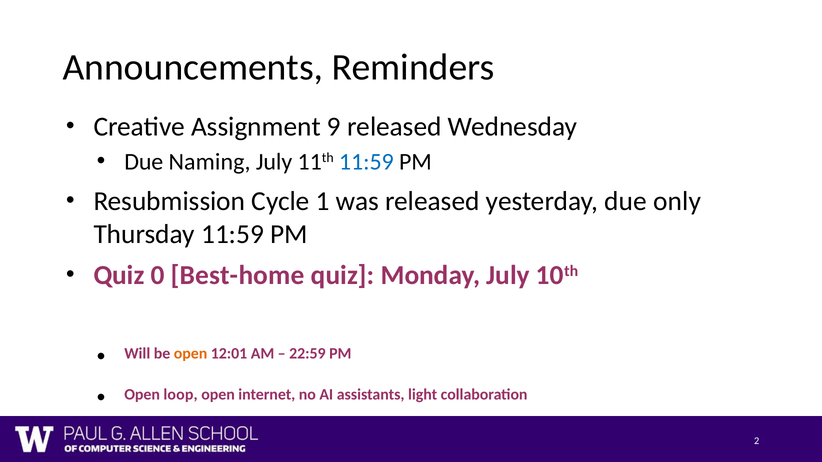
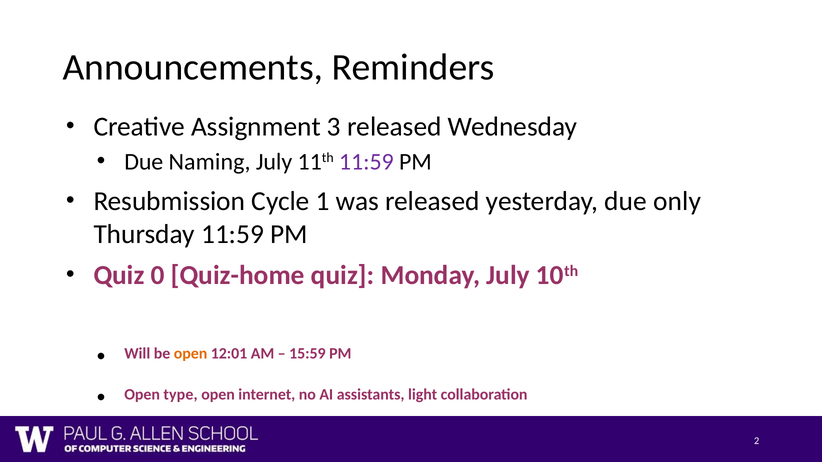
9: 9 -> 3
11:59 at (366, 162) colour: blue -> purple
Best-home: Best-home -> Quiz-home
22:59: 22:59 -> 15:59
loop: loop -> type
